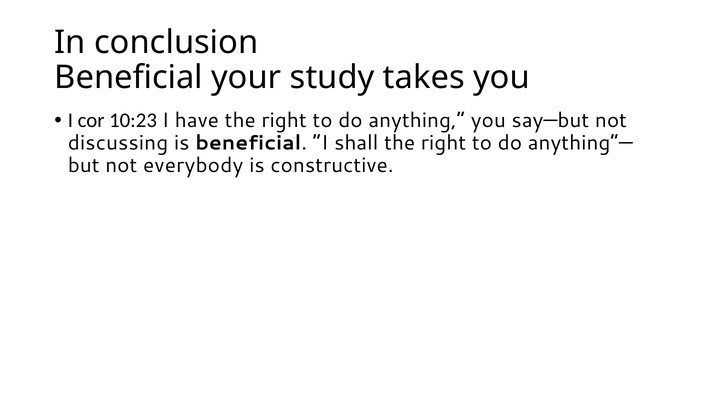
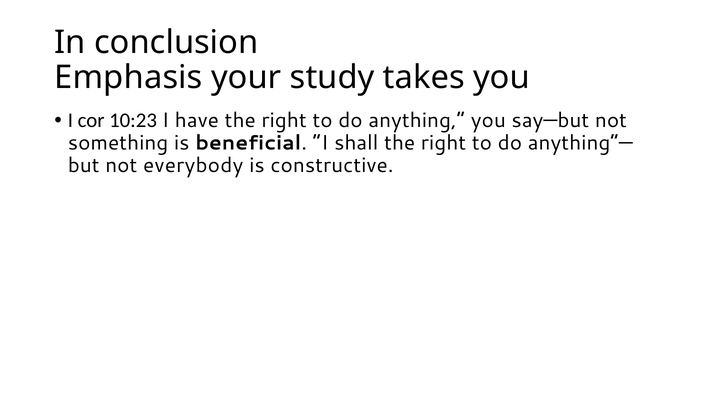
Beneficial at (129, 78): Beneficial -> Emphasis
discussing: discussing -> something
